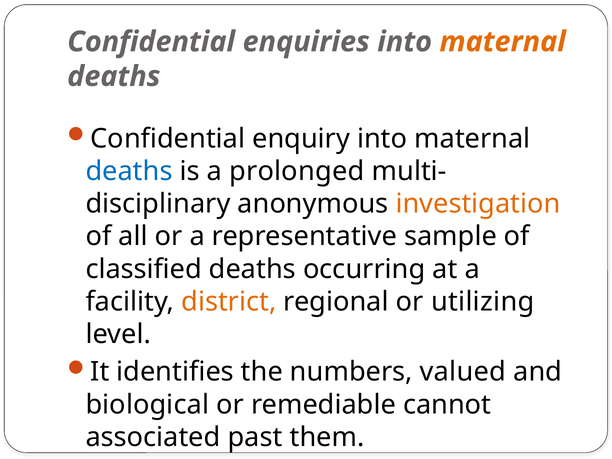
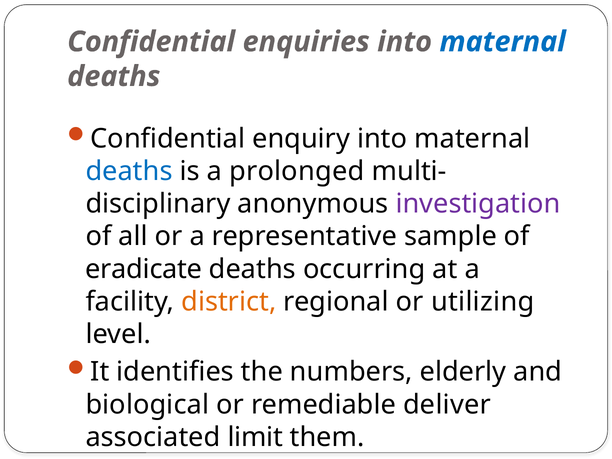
maternal at (503, 42) colour: orange -> blue
investigation colour: orange -> purple
classified: classified -> eradicate
valued: valued -> elderly
cannot: cannot -> deliver
past: past -> limit
